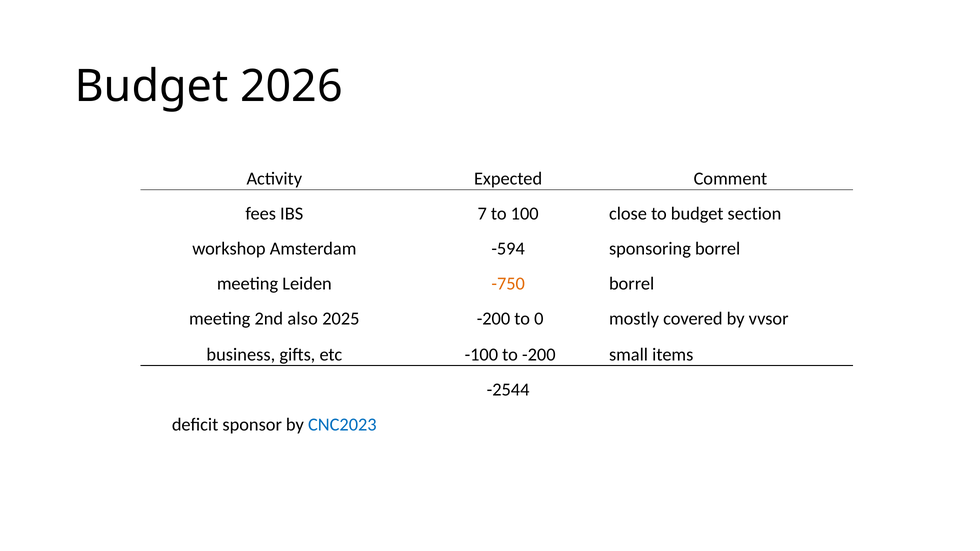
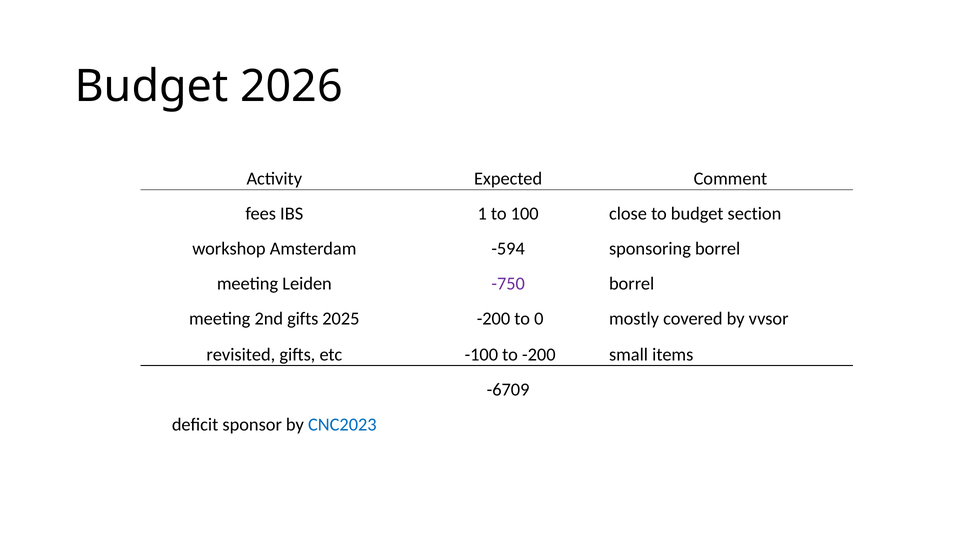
7: 7 -> 1
-750 colour: orange -> purple
2nd also: also -> gifts
business: business -> revisited
-2544: -2544 -> -6709
